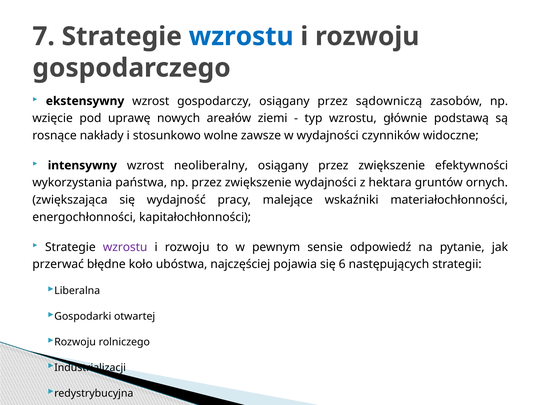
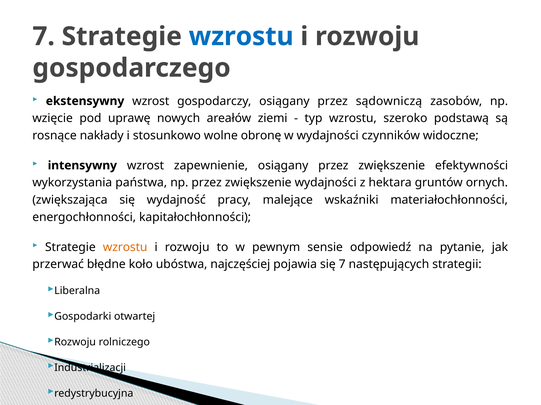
głównie: głównie -> szeroko
zawsze: zawsze -> obronę
neoliberalny: neoliberalny -> zapewnienie
wzrostu at (125, 248) colour: purple -> orange
się 6: 6 -> 7
